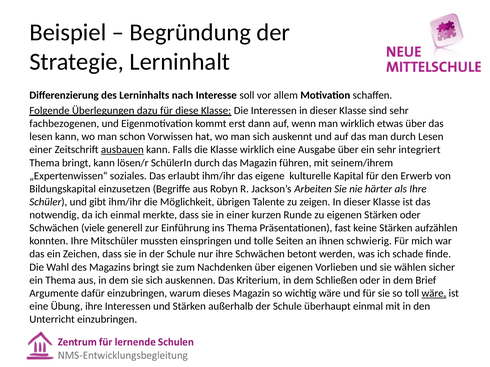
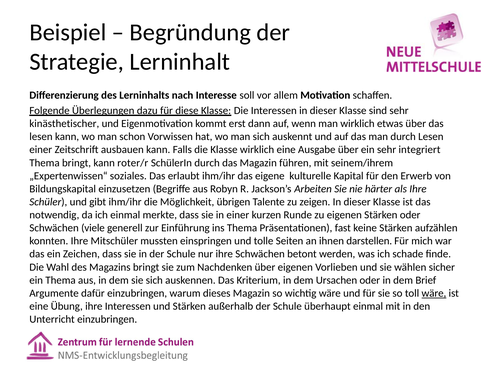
fachbezogenen: fachbezogenen -> kinästhetischer
ausbauen underline: present -> none
lösen/r: lösen/r -> roter/r
schwierig: schwierig -> darstellen
Schließen: Schließen -> Ursachen
